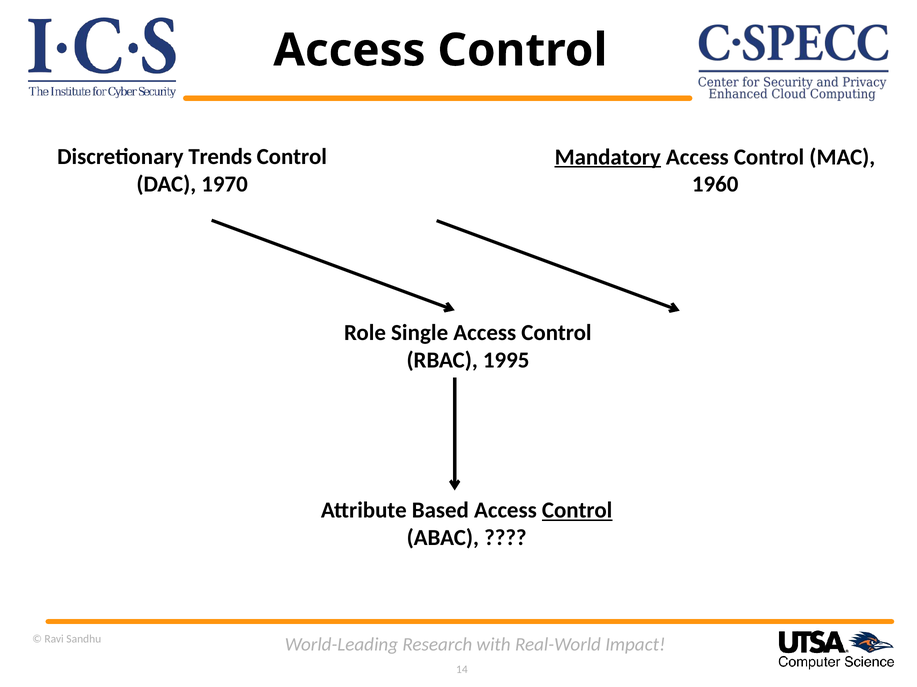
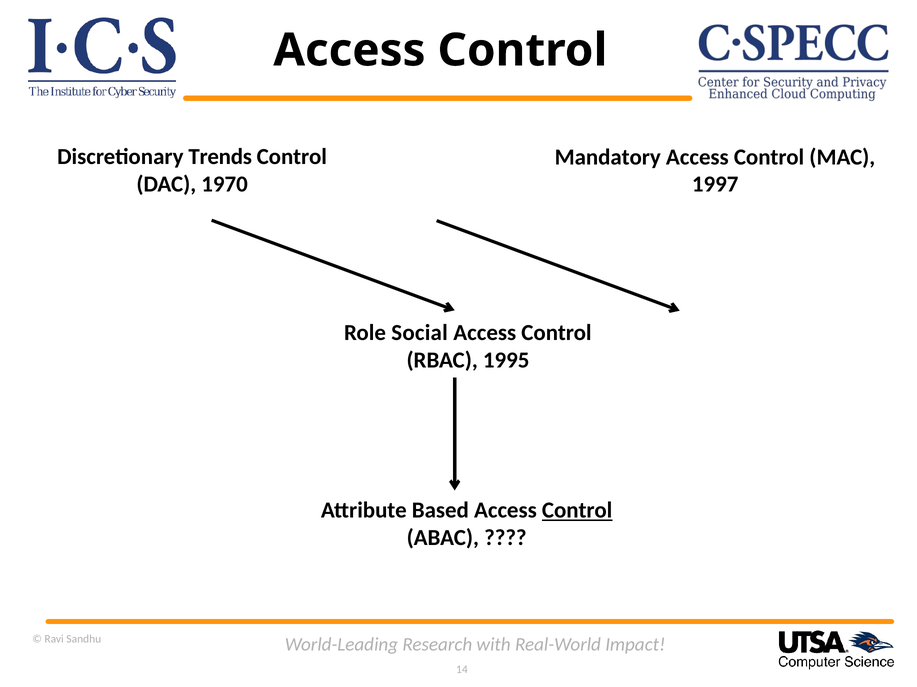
Mandatory underline: present -> none
1960: 1960 -> 1997
Single: Single -> Social
